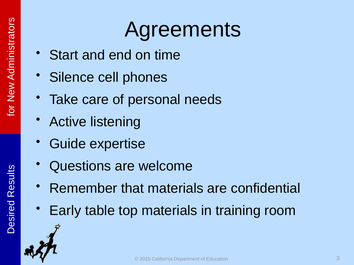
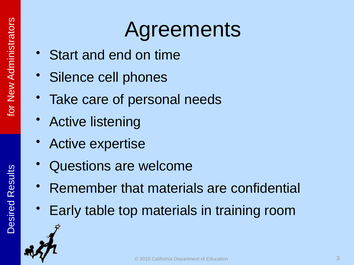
Guide at (68, 144): Guide -> Active
